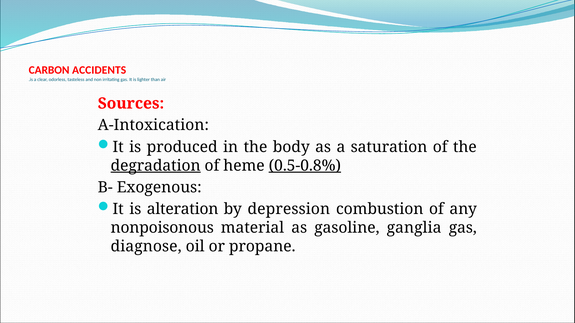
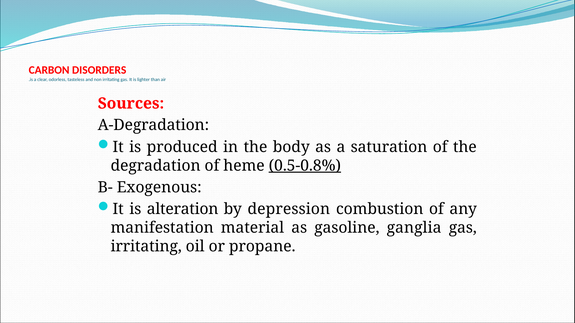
ACCIDENTS: ACCIDENTS -> DISORDERS
A-Intoxication: A-Intoxication -> A-Degradation
degradation underline: present -> none
nonpoisonous: nonpoisonous -> manifestation
diagnose at (146, 247): diagnose -> irritating
